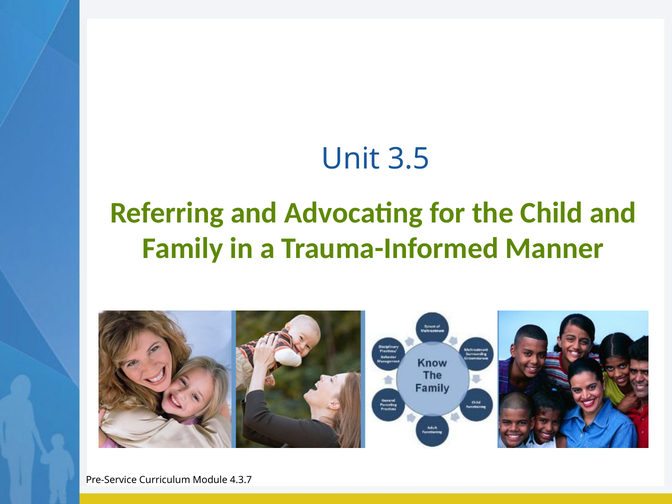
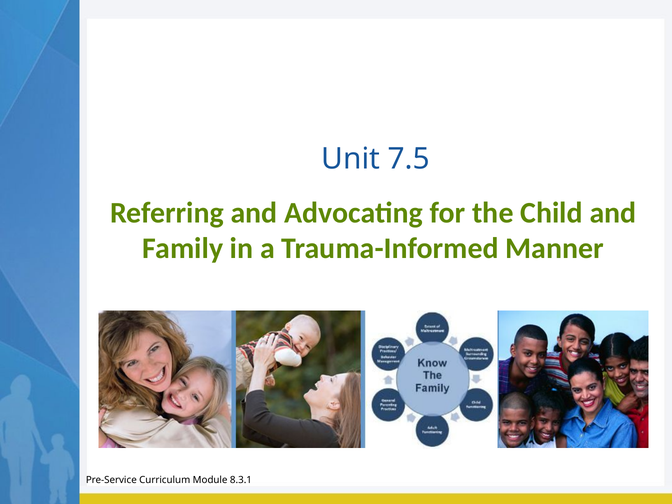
3.5: 3.5 -> 7.5
4.3.7: 4.3.7 -> 8.3.1
